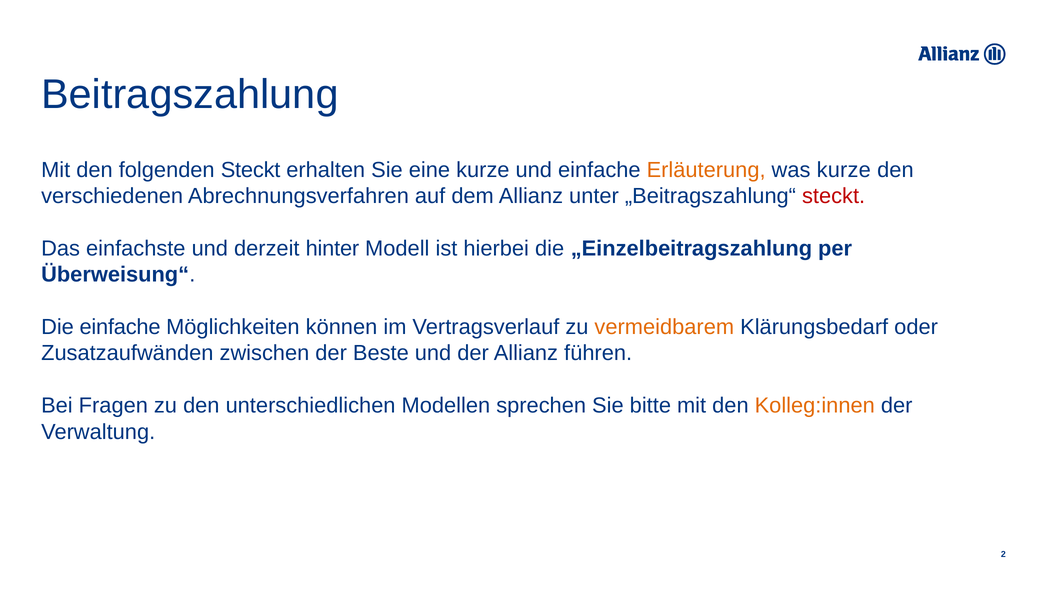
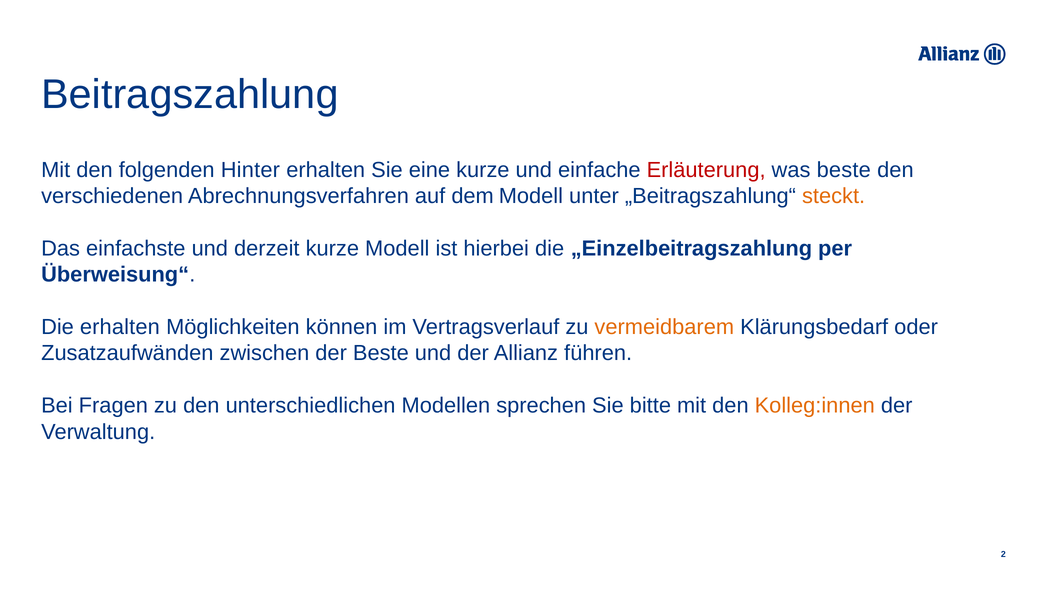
folgenden Steckt: Steckt -> Hinter
Erläuterung colour: orange -> red
was kurze: kurze -> beste
dem Allianz: Allianz -> Modell
steckt at (834, 196) colour: red -> orange
derzeit hinter: hinter -> kurze
Die einfache: einfache -> erhalten
